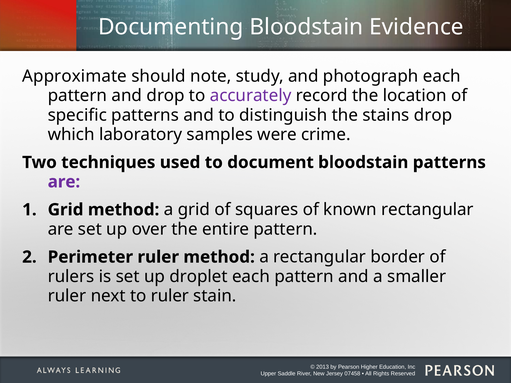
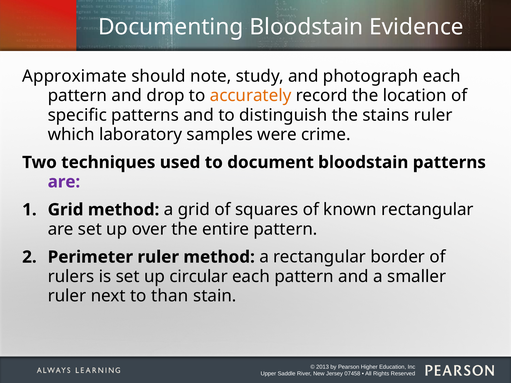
accurately colour: purple -> orange
stains drop: drop -> ruler
droplet: droplet -> circular
to ruler: ruler -> than
